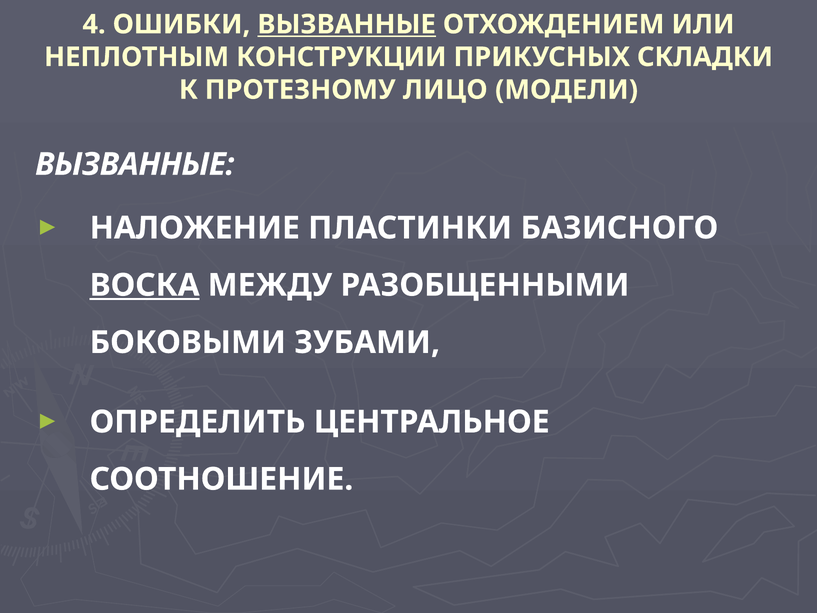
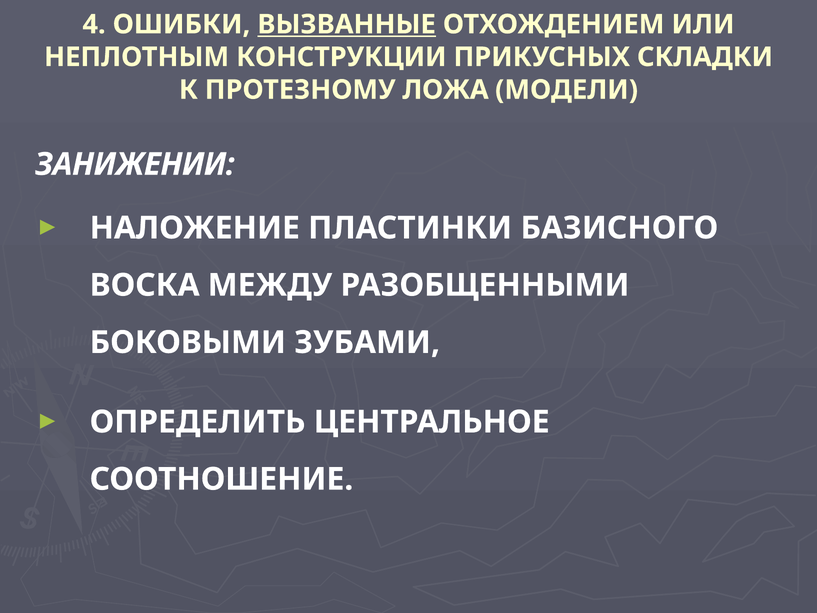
ЛИЦО: ЛИЦО -> ЛОЖА
ВЫЗВАННЫЕ at (135, 164): ВЫЗВАННЫЕ -> ЗАНИЖЕНИИ
ВОСКА underline: present -> none
